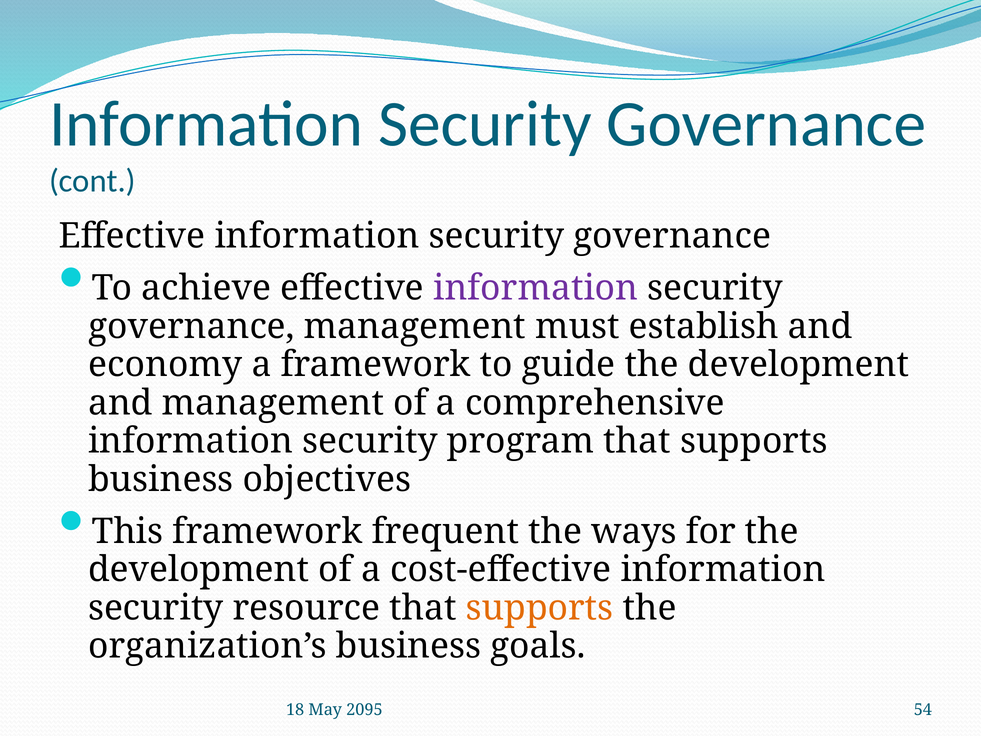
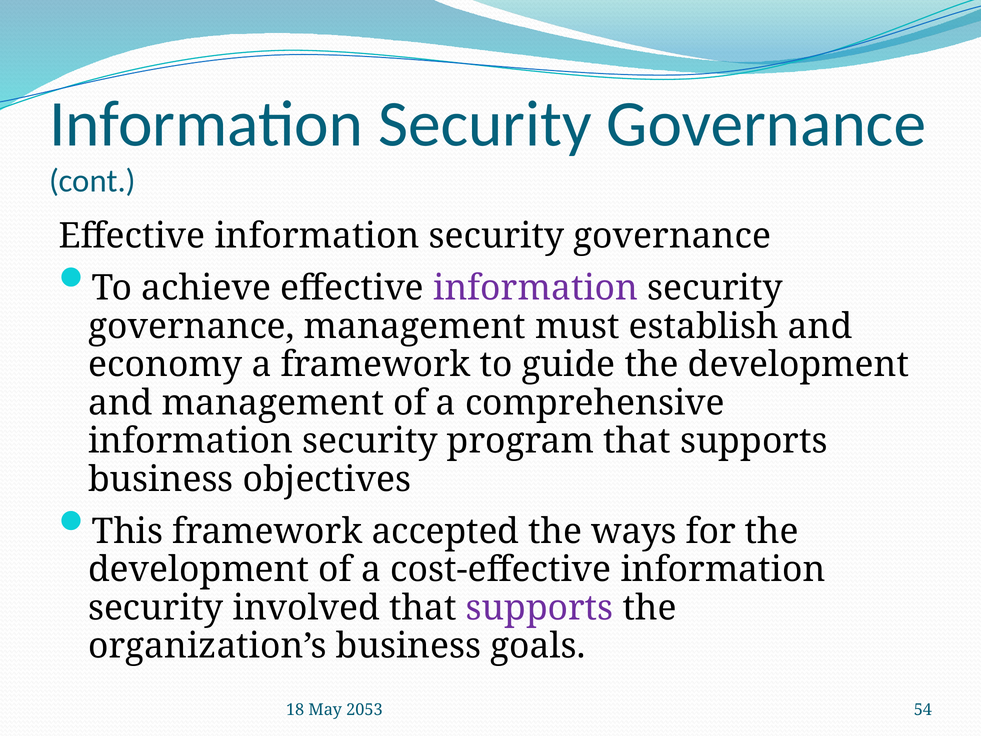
frequent: frequent -> accepted
resource: resource -> involved
supports at (540, 608) colour: orange -> purple
2095: 2095 -> 2053
